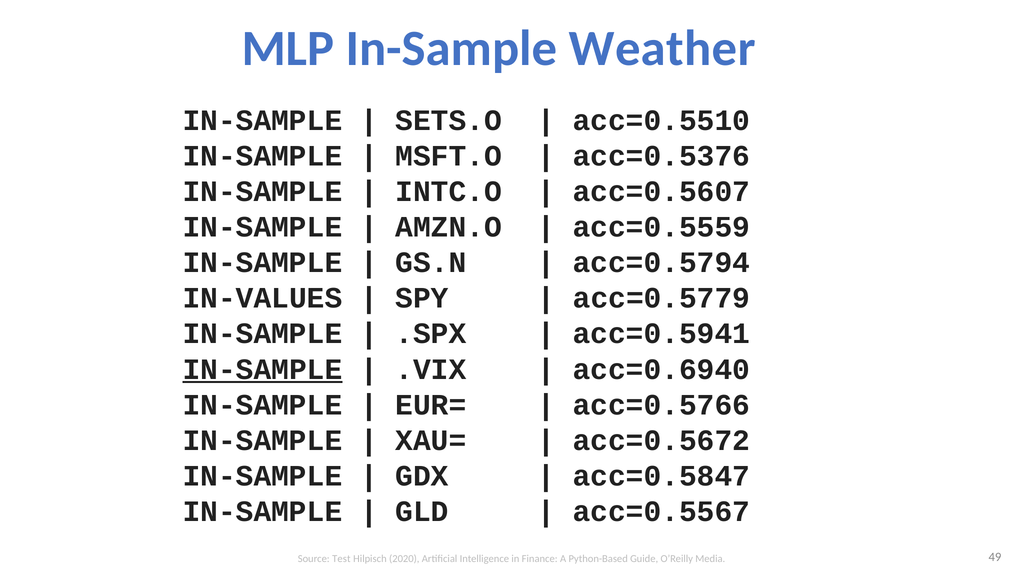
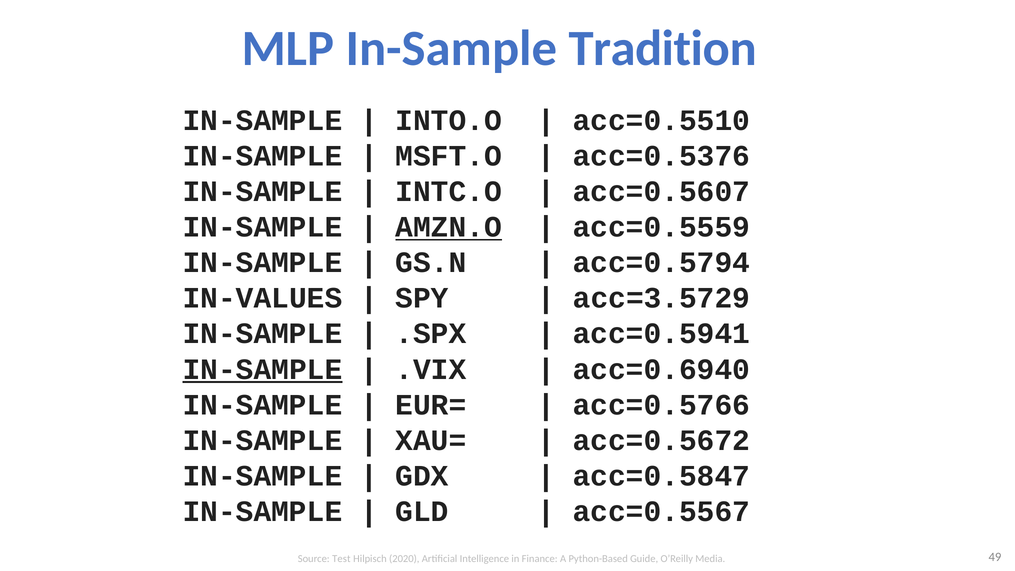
Weather: Weather -> Tradition
SETS.O: SETS.O -> INTO.O
AMZN.O underline: none -> present
acc=0.5779: acc=0.5779 -> acc=3.5729
